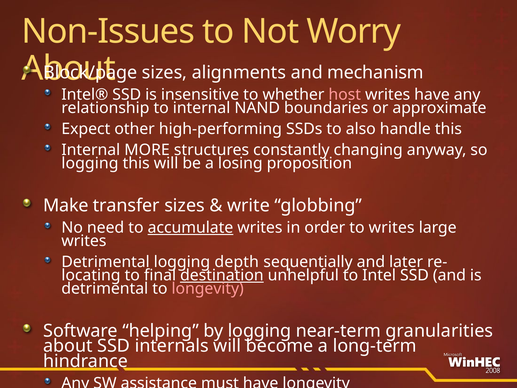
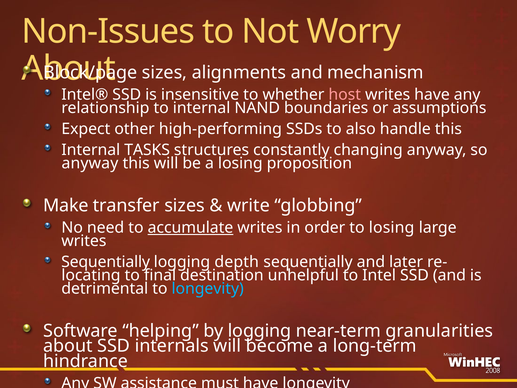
approximate: approximate -> assumptions
MORE: MORE -> TASKS
logging at (90, 163): logging -> anyway
to writes: writes -> losing
Detrimental at (106, 262): Detrimental -> Sequentially
destination underline: present -> none
longevity at (208, 288) colour: pink -> light blue
